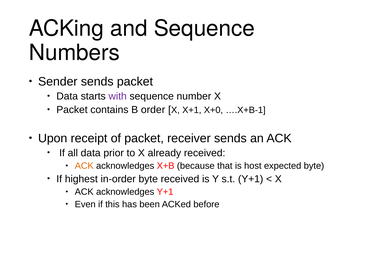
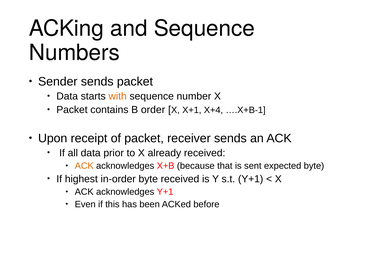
with colour: purple -> orange
X+0: X+0 -> X+4
host: host -> sent
